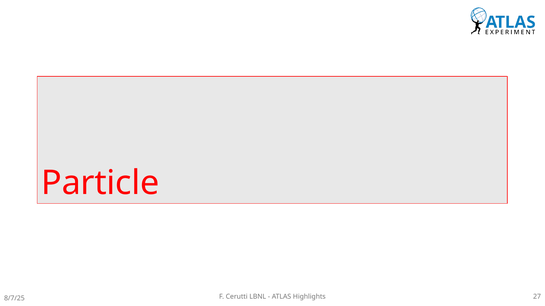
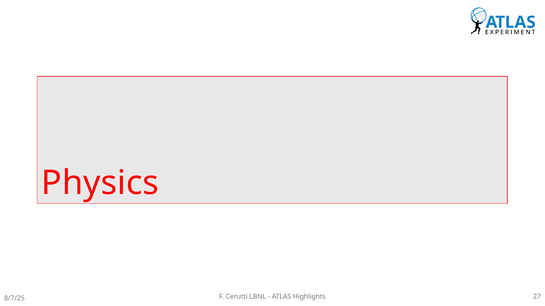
Particle: Particle -> Physics
